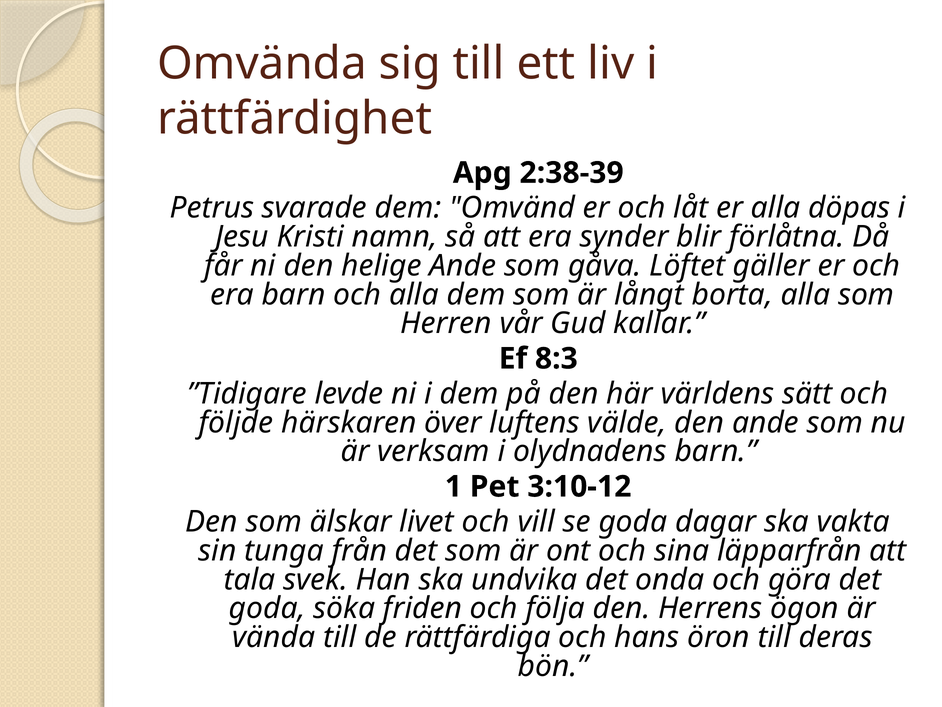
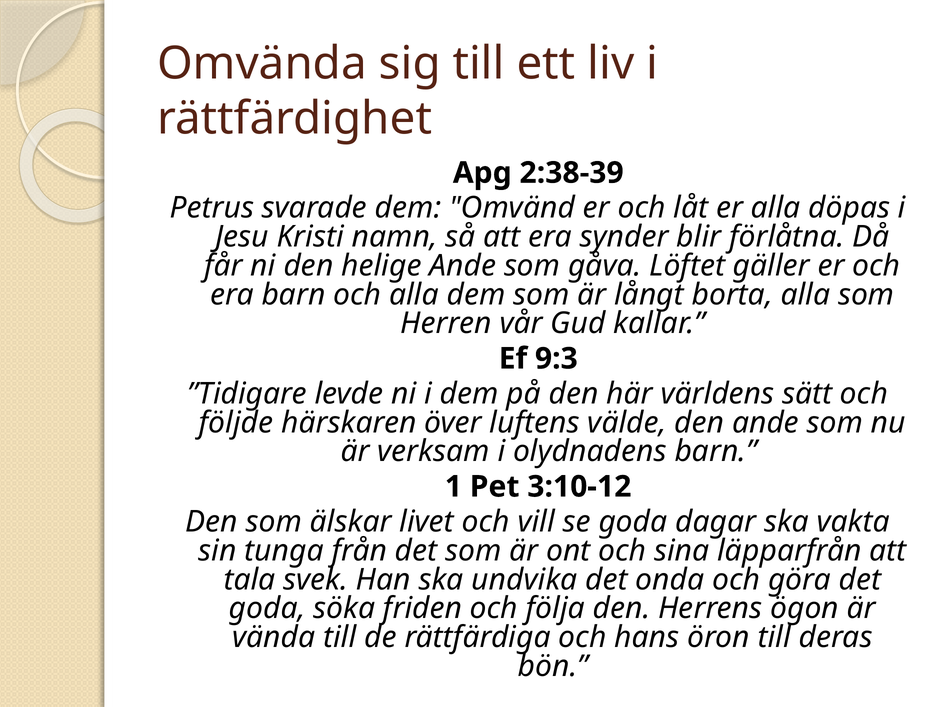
8:3: 8:3 -> 9:3
